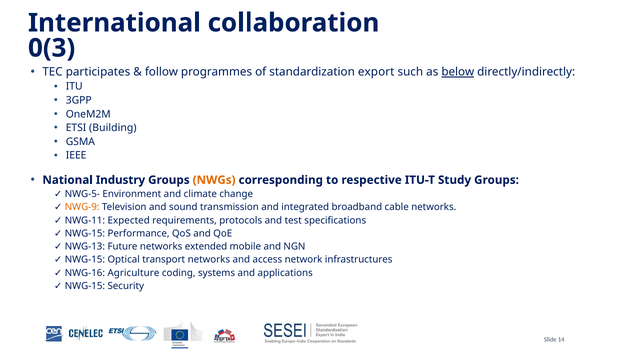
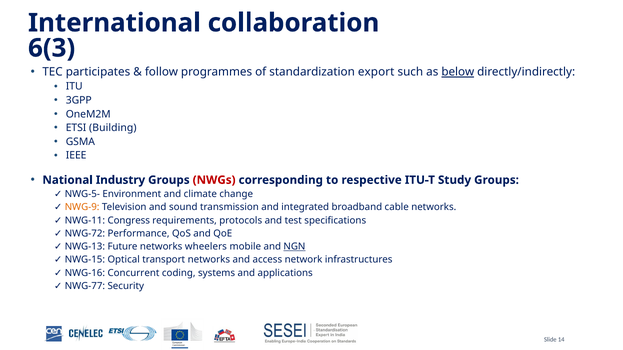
0(3: 0(3 -> 6(3
NWGs colour: orange -> red
Expected: Expected -> Congress
NWG-15 at (85, 234): NWG-15 -> NWG-72
extended: extended -> wheelers
NGN underline: none -> present
Agriculture: Agriculture -> Concurrent
NWG-15 at (85, 286): NWG-15 -> NWG-77
